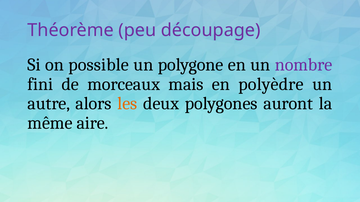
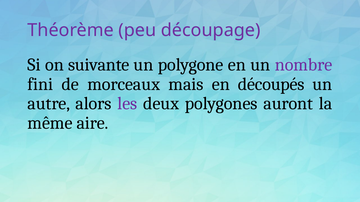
possible: possible -> suivante
polyèdre: polyèdre -> découpés
les colour: orange -> purple
